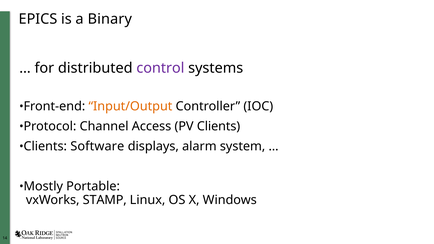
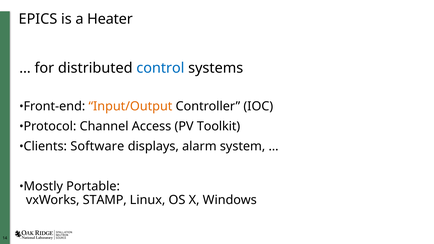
Binary: Binary -> Heater
control colour: purple -> blue
PV Clients: Clients -> Toolkit
